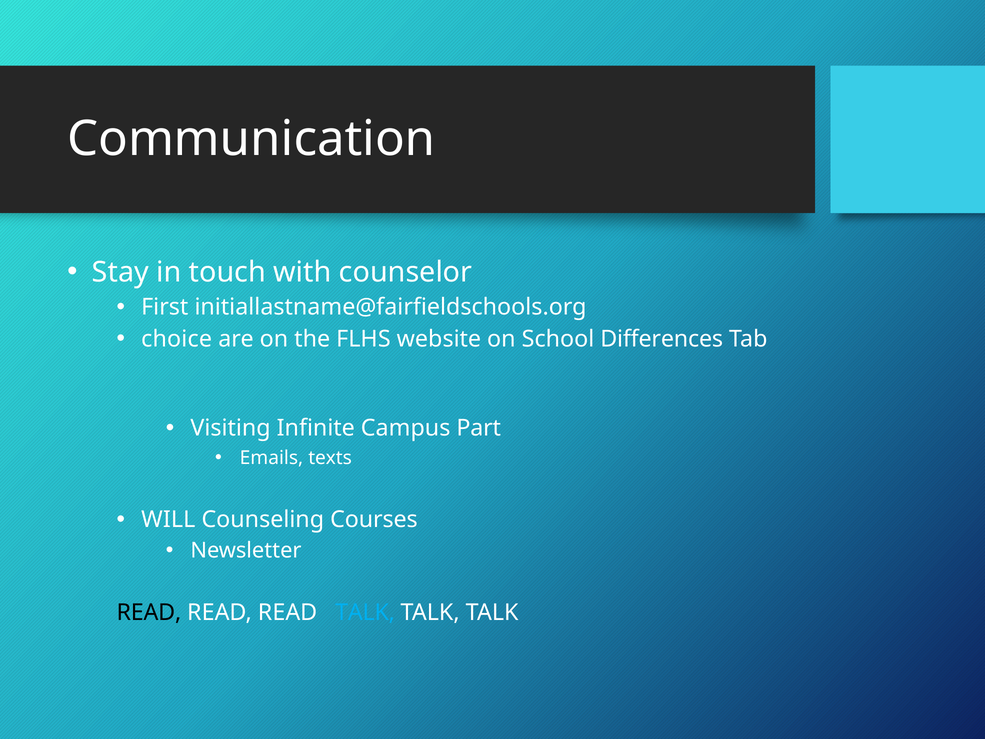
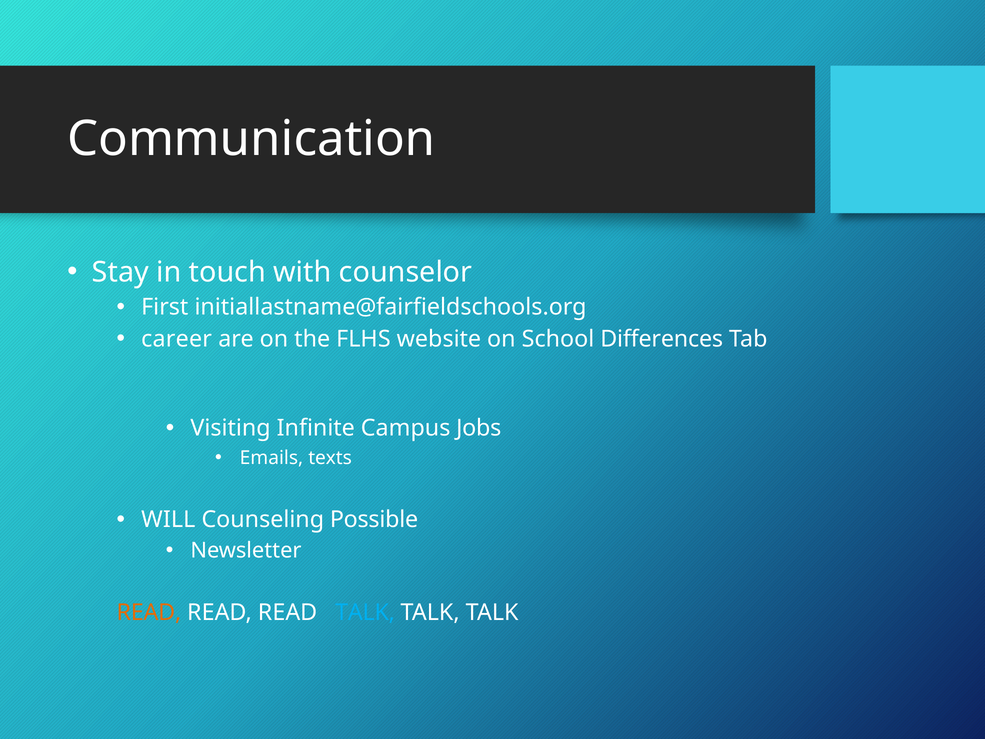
choice: choice -> career
Part: Part -> Jobs
Courses: Courses -> Possible
READ at (149, 612) colour: black -> orange
